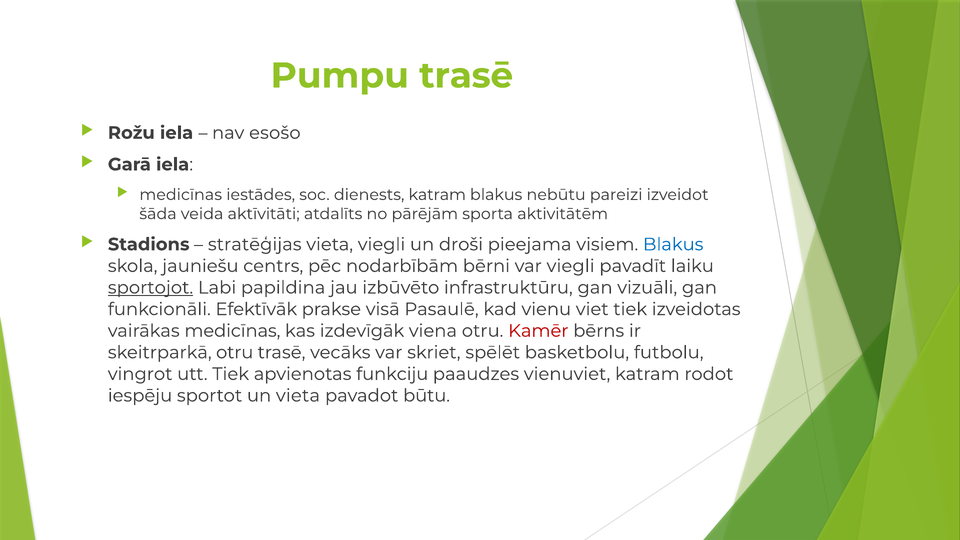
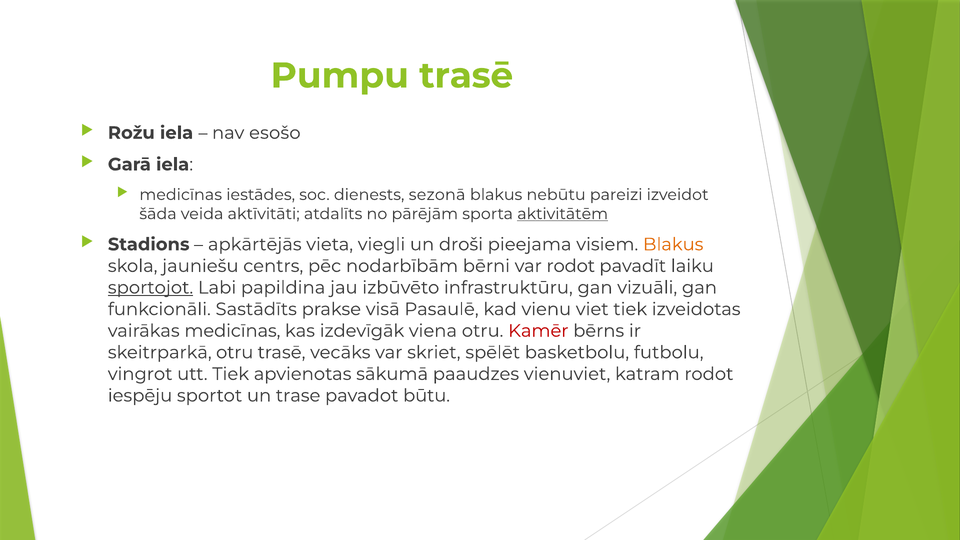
dienests katram: katram -> sezonā
aktivitātēm underline: none -> present
stratēģijas: stratēģijas -> apkārtējās
Blakus at (673, 244) colour: blue -> orange
var viegli: viegli -> rodot
Efektīvāk: Efektīvāk -> Sastādīts
funkciju: funkciju -> sākumā
un vieta: vieta -> trase
